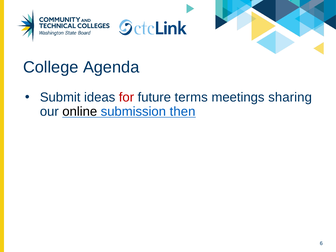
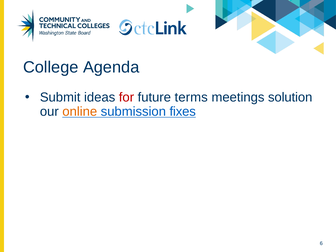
sharing: sharing -> solution
online colour: black -> orange
then: then -> fixes
